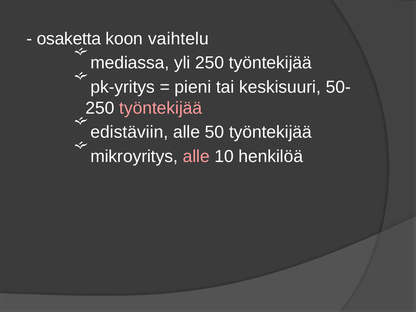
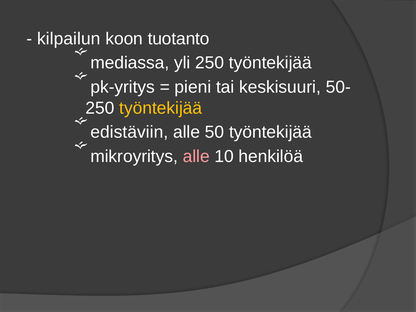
osaketta: osaketta -> kilpailun
vaihtelu: vaihtelu -> tuotanto
työntekijää at (161, 108) colour: pink -> yellow
